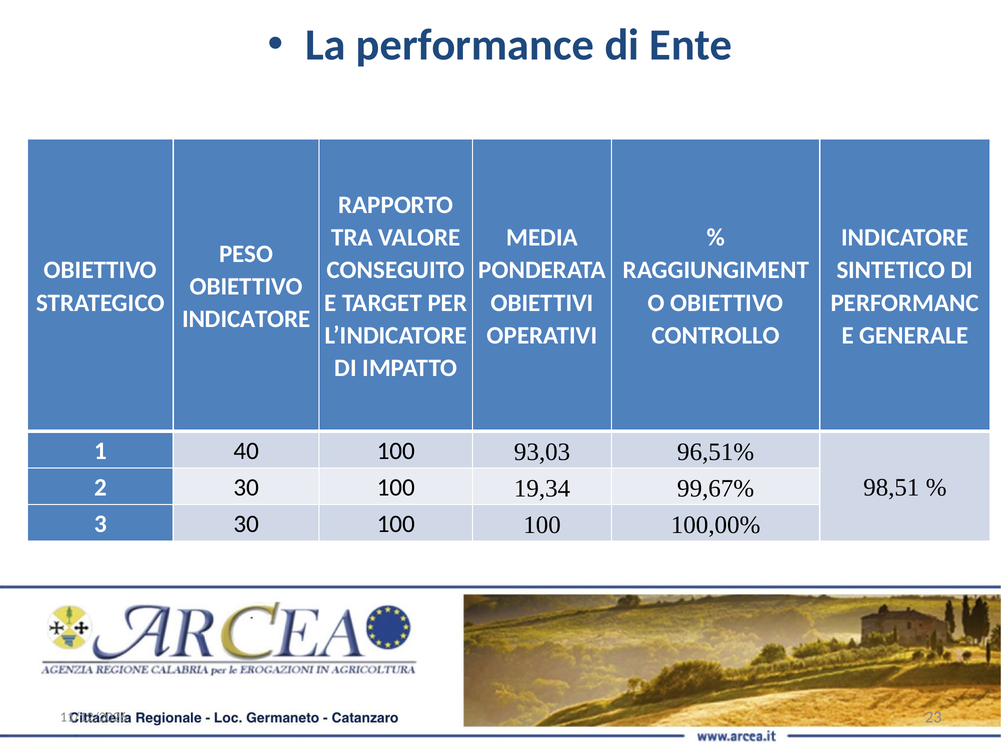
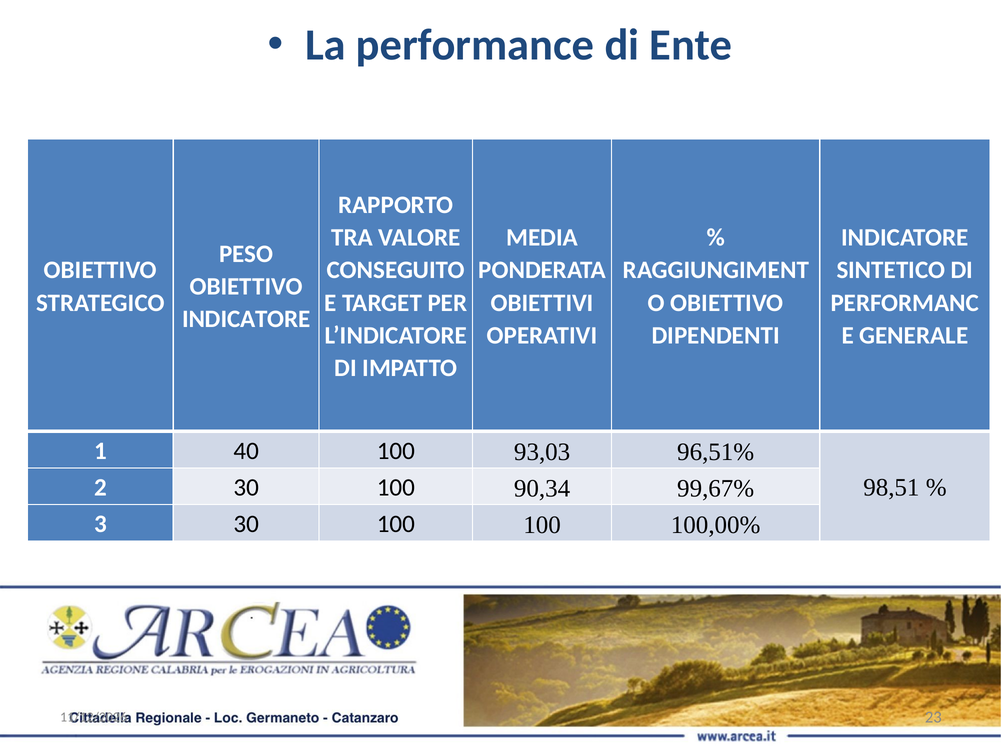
CONTROLLO: CONTROLLO -> DIPENDENTI
19,34: 19,34 -> 90,34
